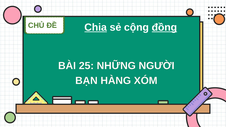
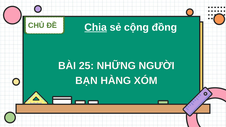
đồng underline: present -> none
